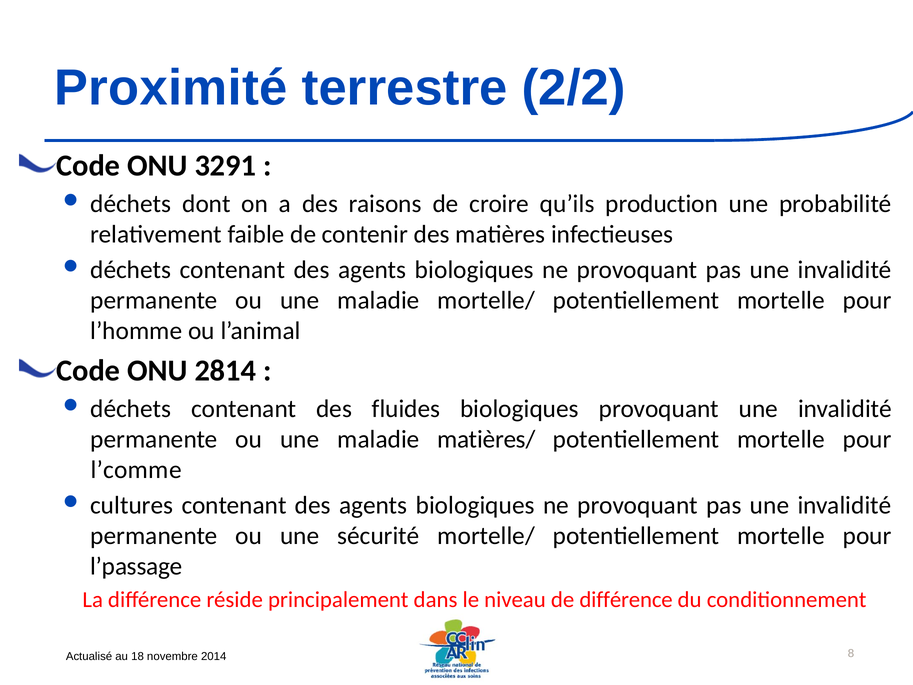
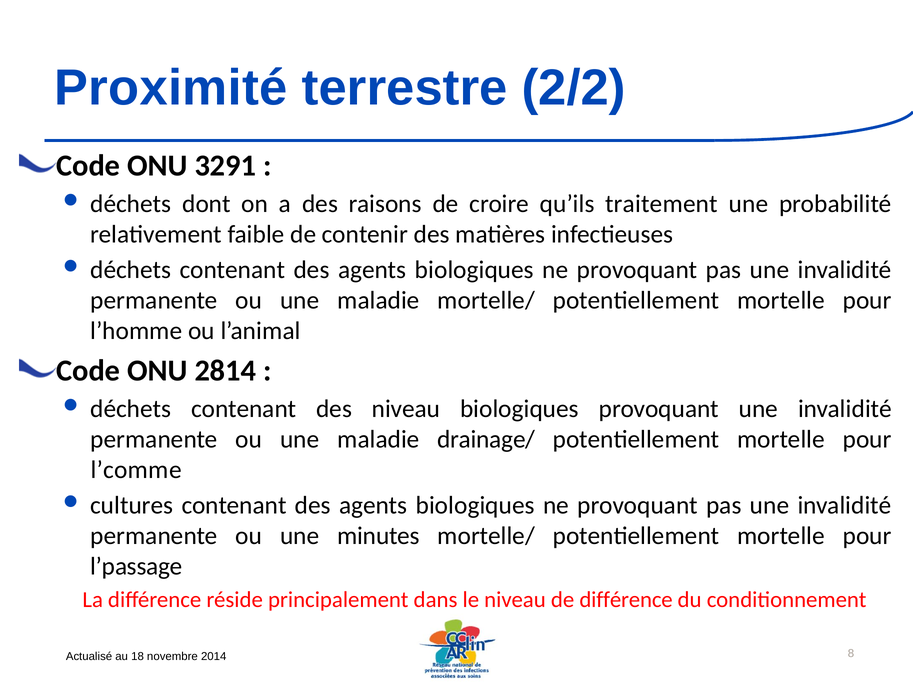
production: production -> traitement
des fluides: fluides -> niveau
matières/: matières/ -> drainage/
sécurité: sécurité -> minutes
